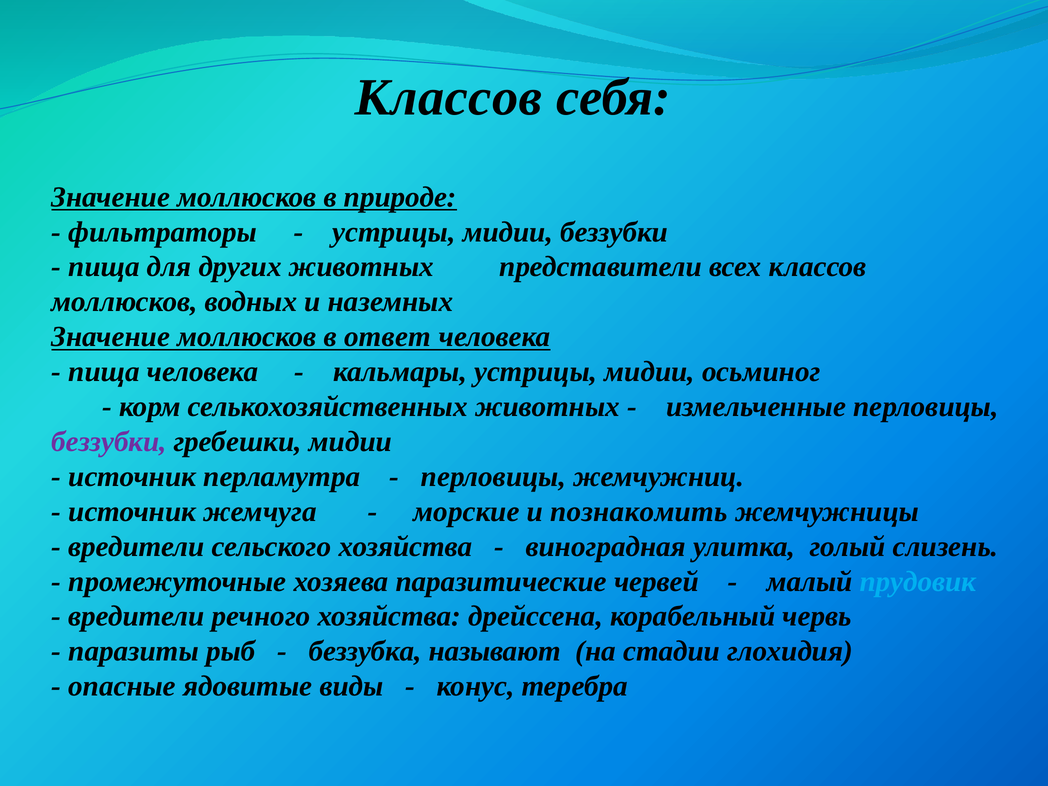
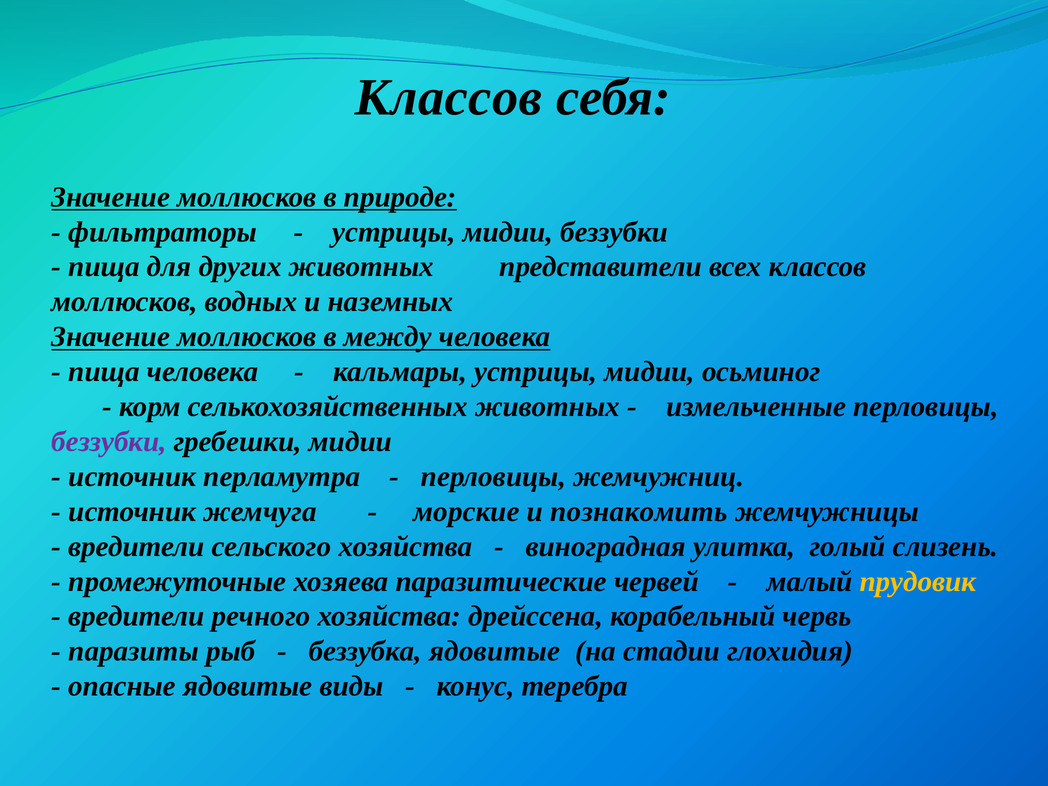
ответ: ответ -> между
прудовик colour: light blue -> yellow
беззубка называют: называют -> ядовитые
